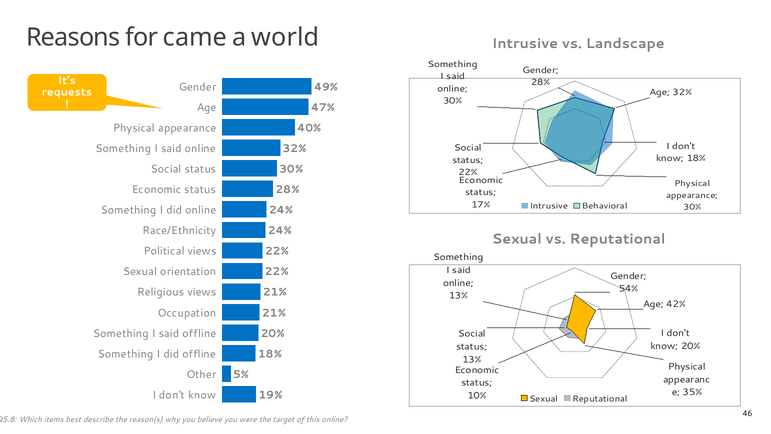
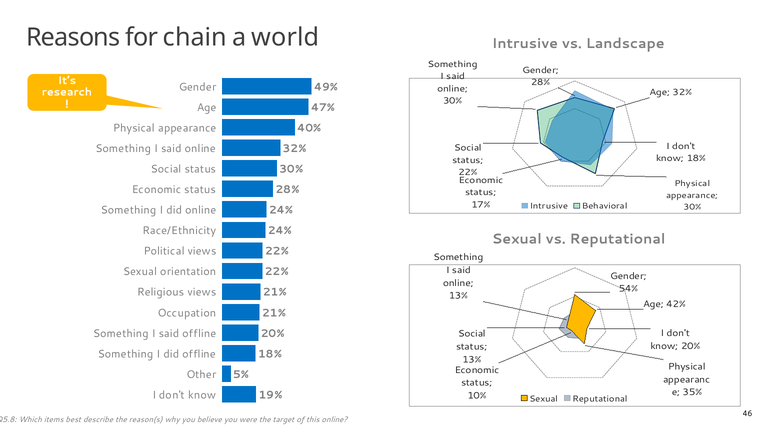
came: came -> chain
requests: requests -> research
